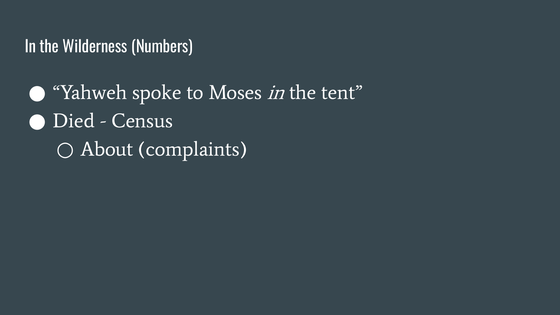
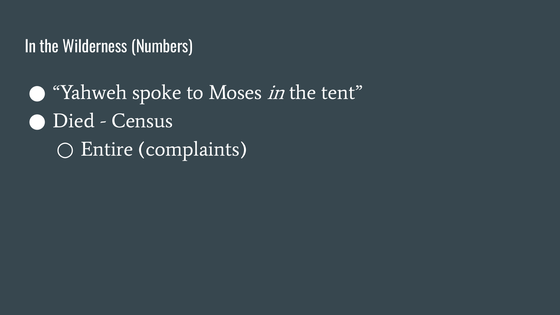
About: About -> Entire
